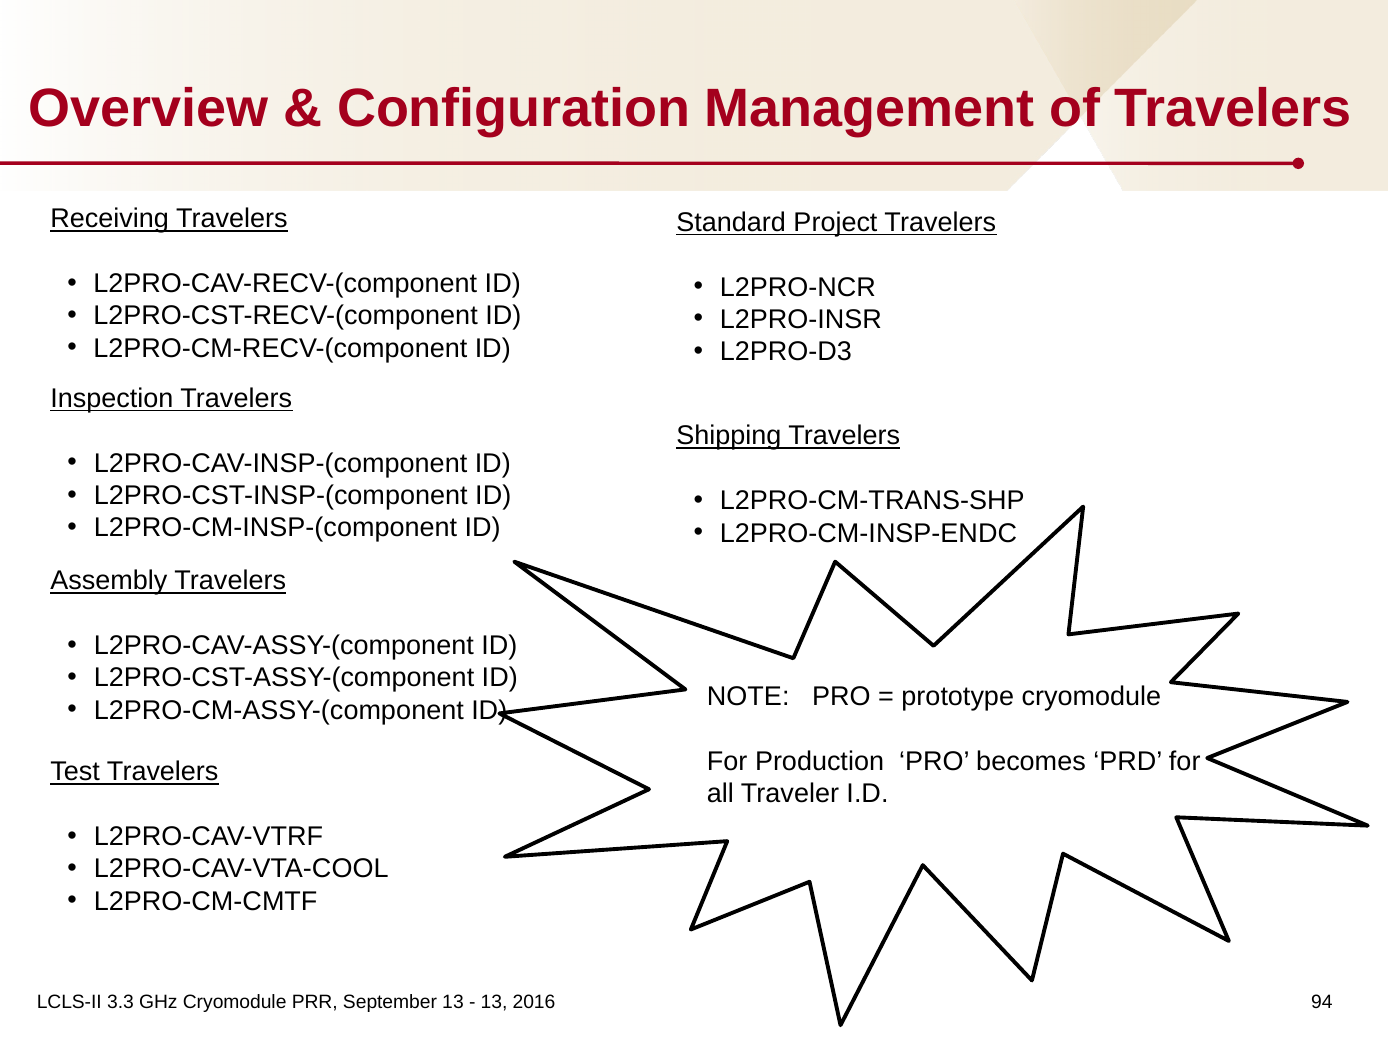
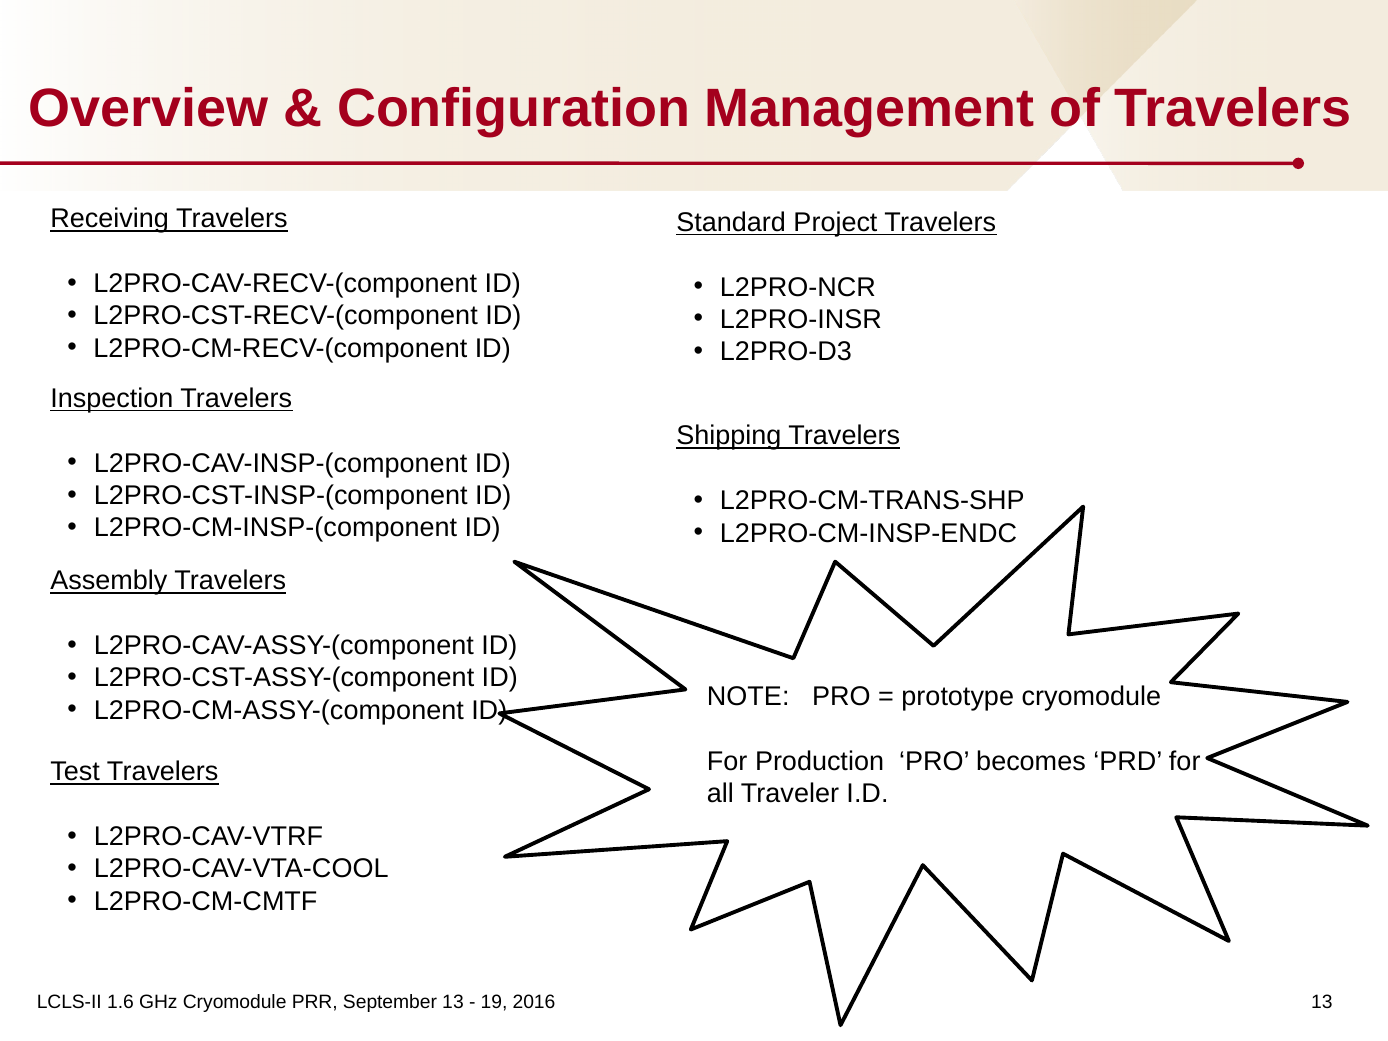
3.3: 3.3 -> 1.6
13 at (494, 1002): 13 -> 19
2016 94: 94 -> 13
